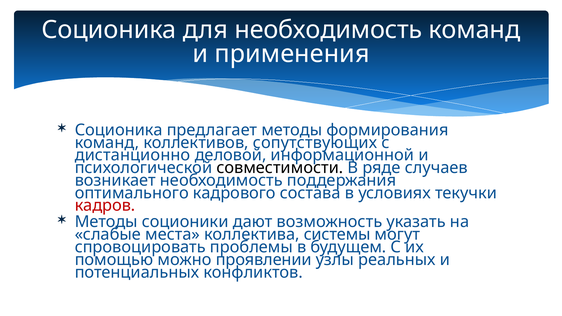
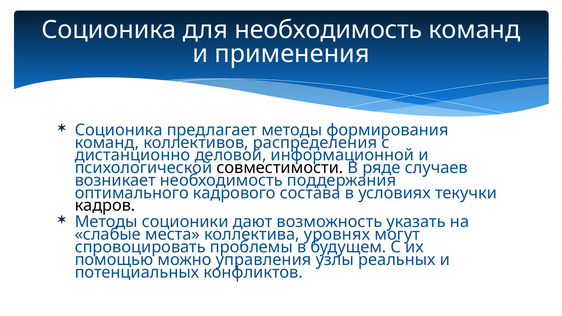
сопутствующих: сопутствующих -> распределения
кадров colour: red -> black
системы: системы -> уровнях
проявлении: проявлении -> управления
